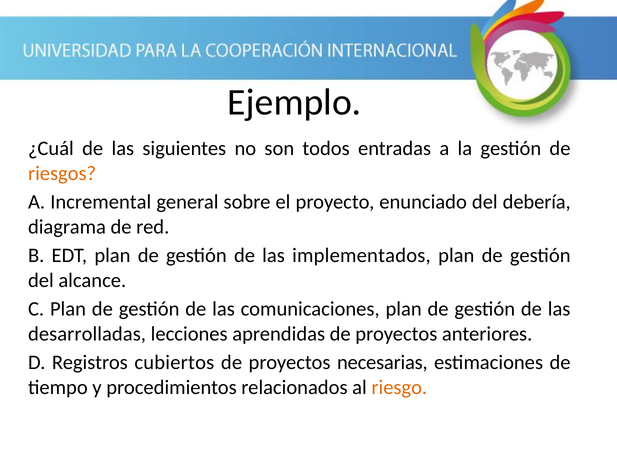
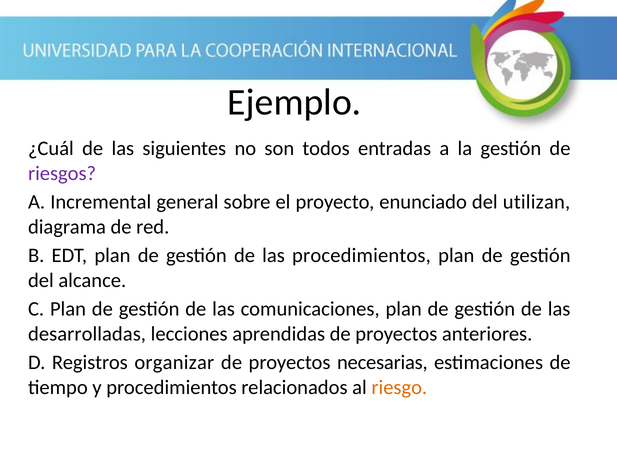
riesgos colour: orange -> purple
debería: debería -> utilizan
las implementados: implementados -> procedimientos
cubiertos: cubiertos -> organizar
